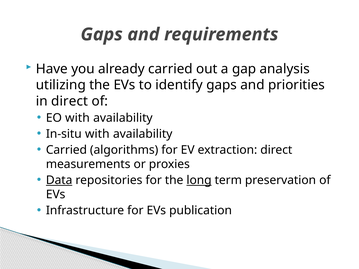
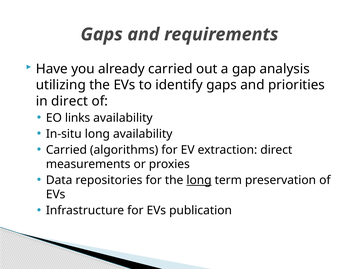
EO with: with -> links
In-situ with: with -> long
Data underline: present -> none
